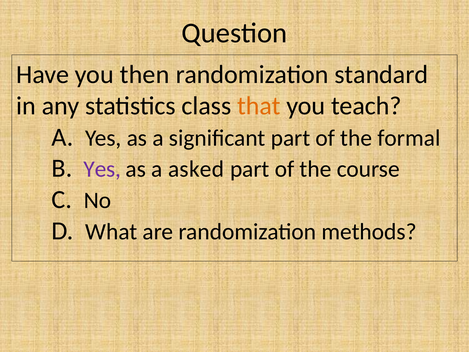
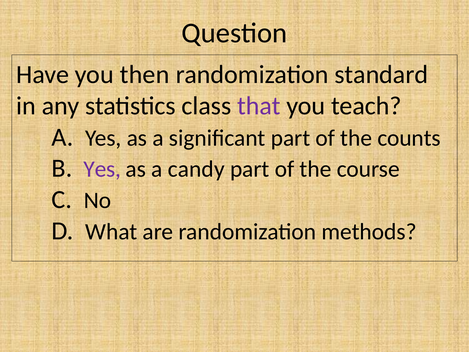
that colour: orange -> purple
formal: formal -> counts
asked: asked -> candy
